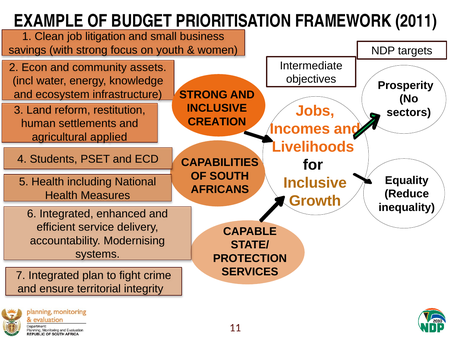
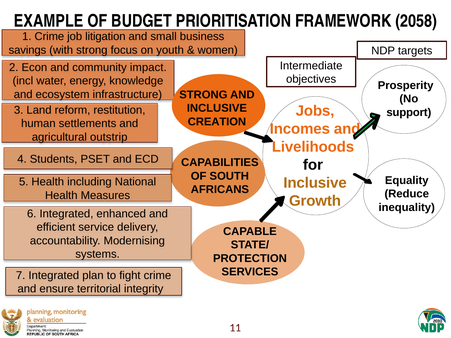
2011: 2011 -> 2058
1 Clean: Clean -> Crime
assets: assets -> impact
sectors: sectors -> support
applied: applied -> outstrip
